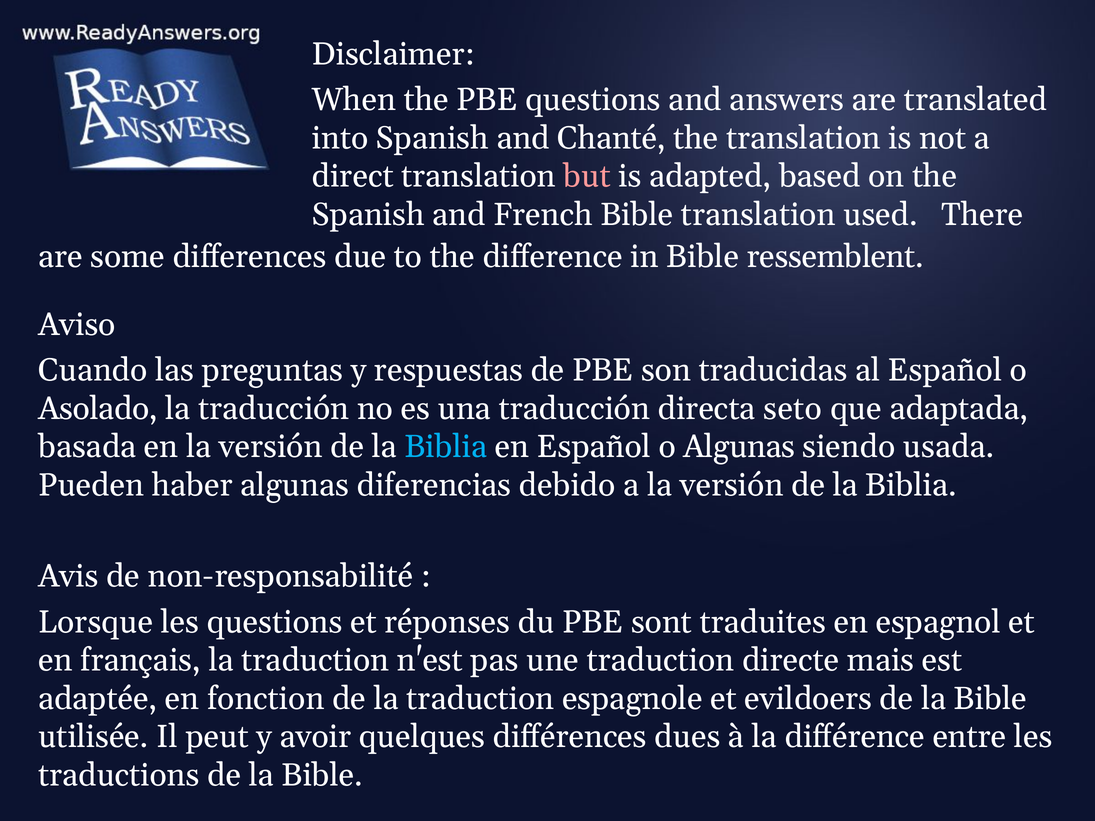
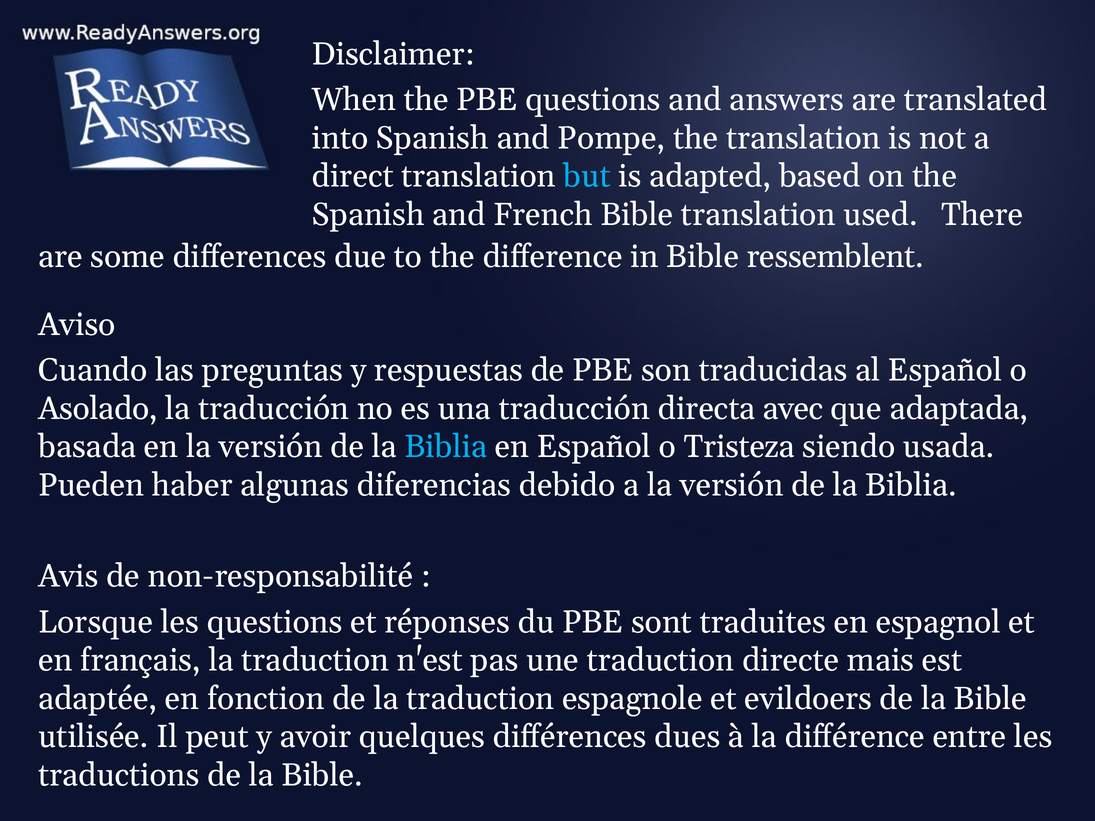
Chanté: Chanté -> Pompe
but colour: pink -> light blue
seto: seto -> avec
o Algunas: Algunas -> Tristeza
